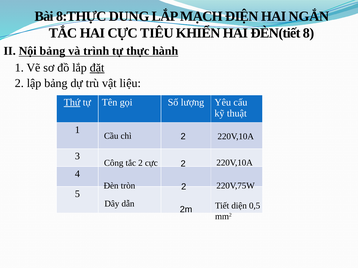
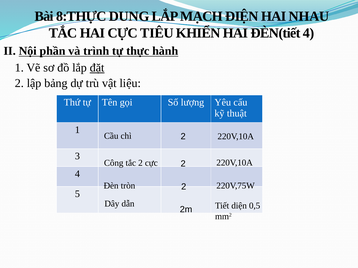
NGẮN: NGẮN -> NHAU
ĐÈN(tiết 8: 8 -> 4
Nội bảng: bảng -> phần
Thứ underline: present -> none
